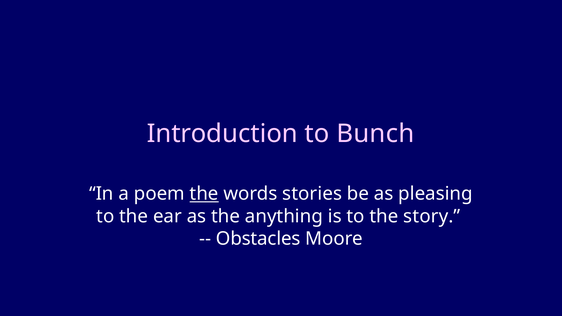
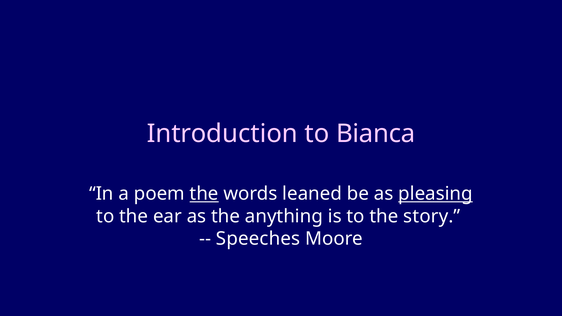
Bunch: Bunch -> Bianca
stories: stories -> leaned
pleasing underline: none -> present
Obstacles: Obstacles -> Speeches
